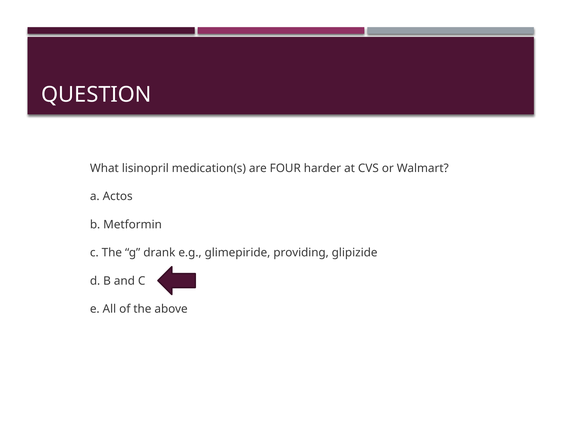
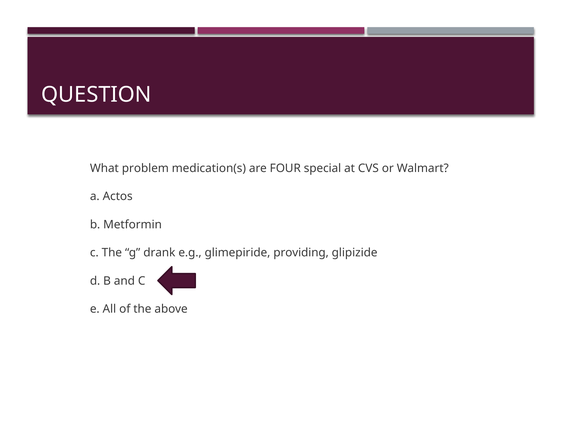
lisinopril: lisinopril -> problem
harder: harder -> special
